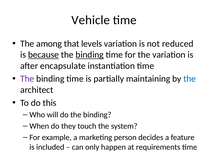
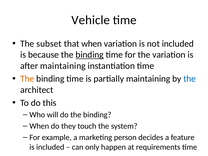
among: among -> subset
that levels: levels -> when
not reduced: reduced -> included
because underline: present -> none
after encapsulate: encapsulate -> maintaining
The at (27, 79) colour: purple -> orange
